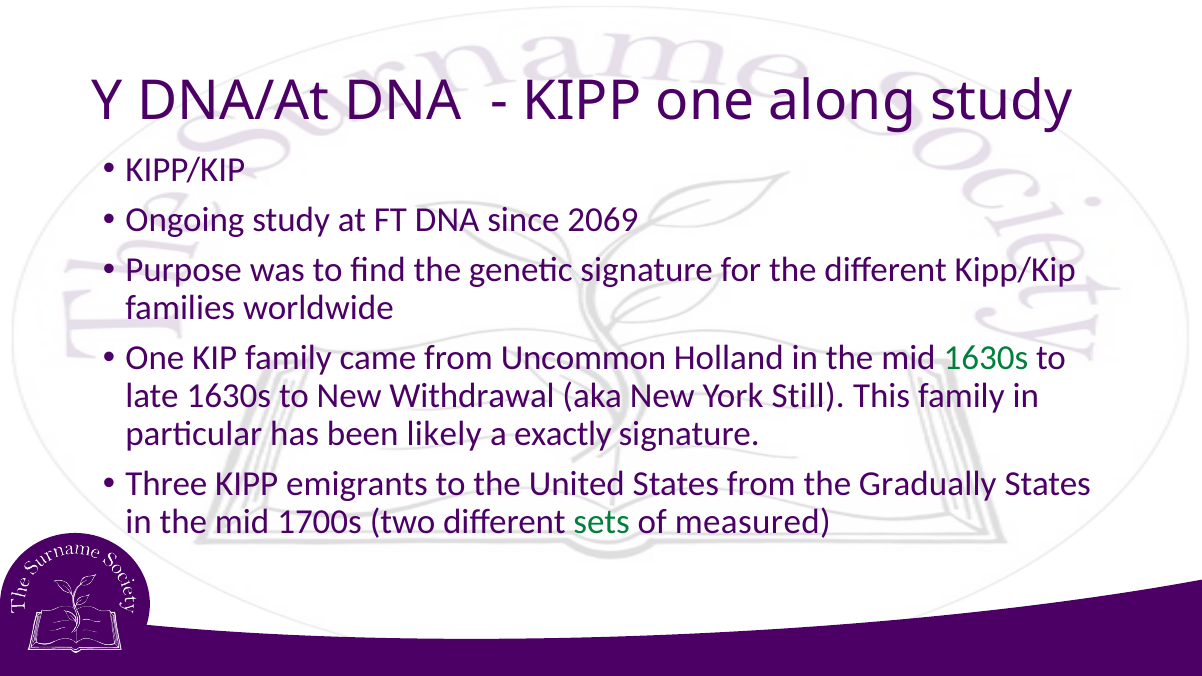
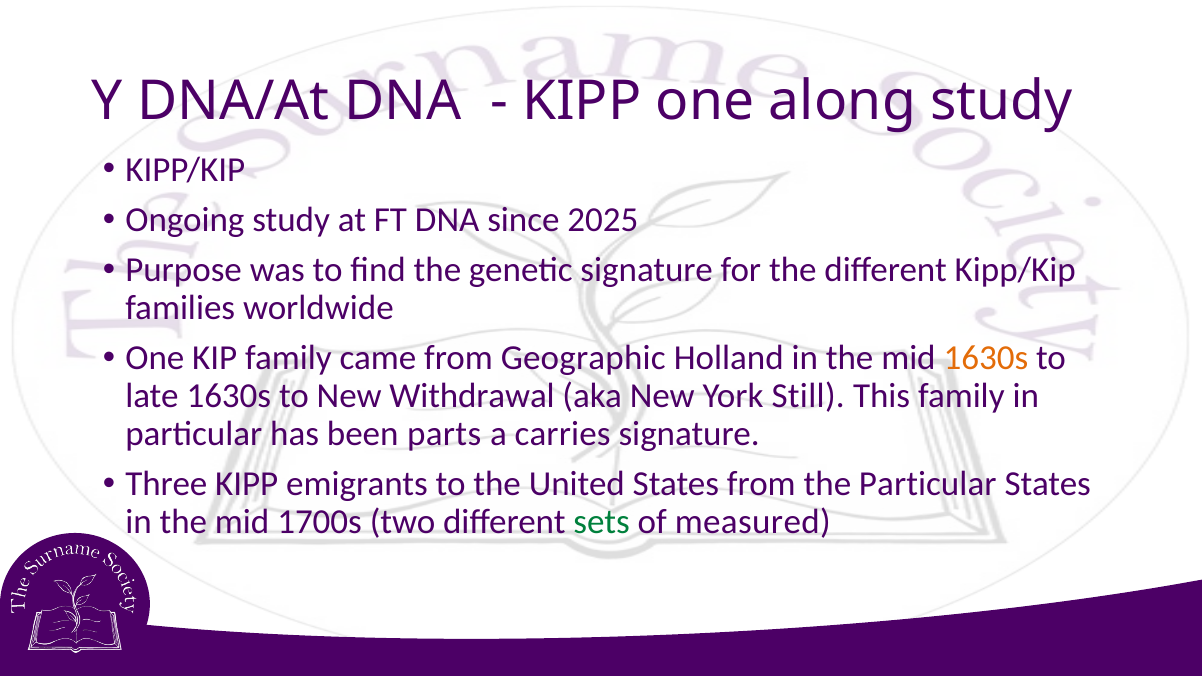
2069: 2069 -> 2025
Uncommon: Uncommon -> Geographic
1630s at (986, 358) colour: green -> orange
likely: likely -> parts
exactly: exactly -> carries
the Gradually: Gradually -> Particular
